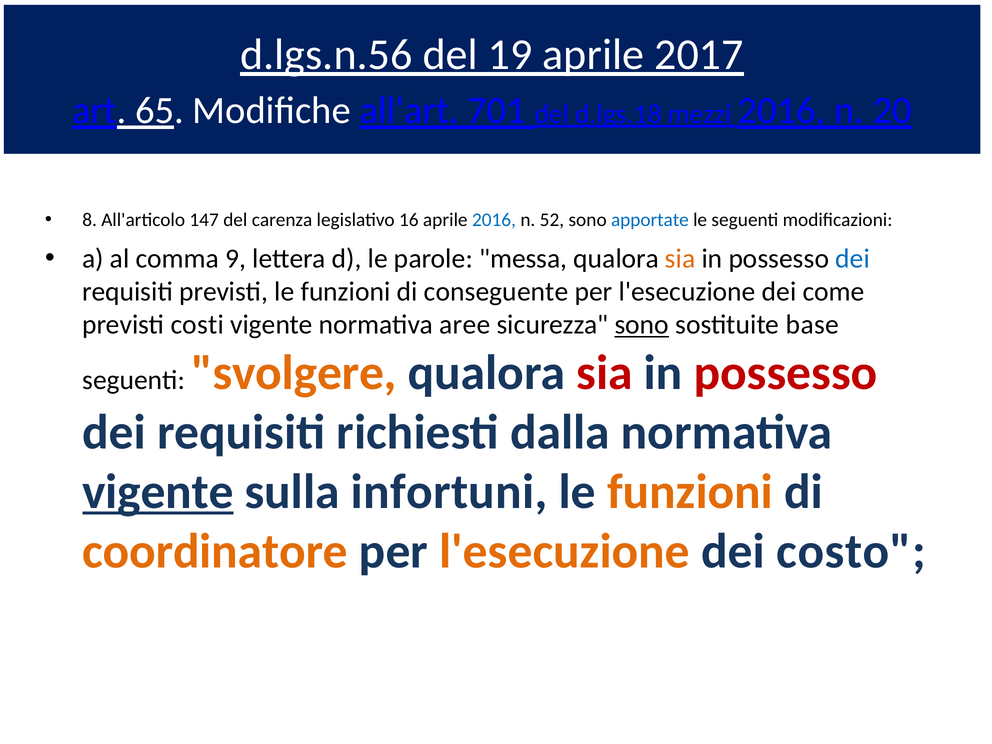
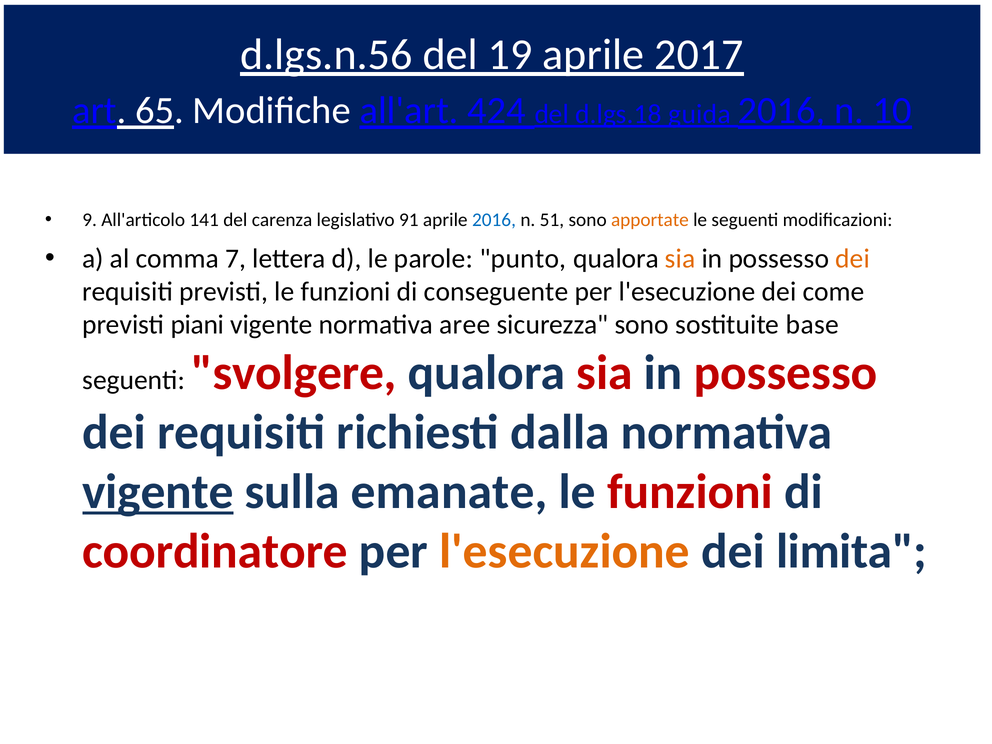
701: 701 -> 424
mezzi: mezzi -> guida
20: 20 -> 10
8: 8 -> 9
147: 147 -> 141
16: 16 -> 91
52: 52 -> 51
apportate colour: blue -> orange
9: 9 -> 7
messa: messa -> punto
dei at (853, 259) colour: blue -> orange
costi: costi -> piani
sono at (642, 325) underline: present -> none
svolgere colour: orange -> red
infortuni: infortuni -> emanate
funzioni at (690, 492) colour: orange -> red
coordinatore colour: orange -> red
costo: costo -> limita
